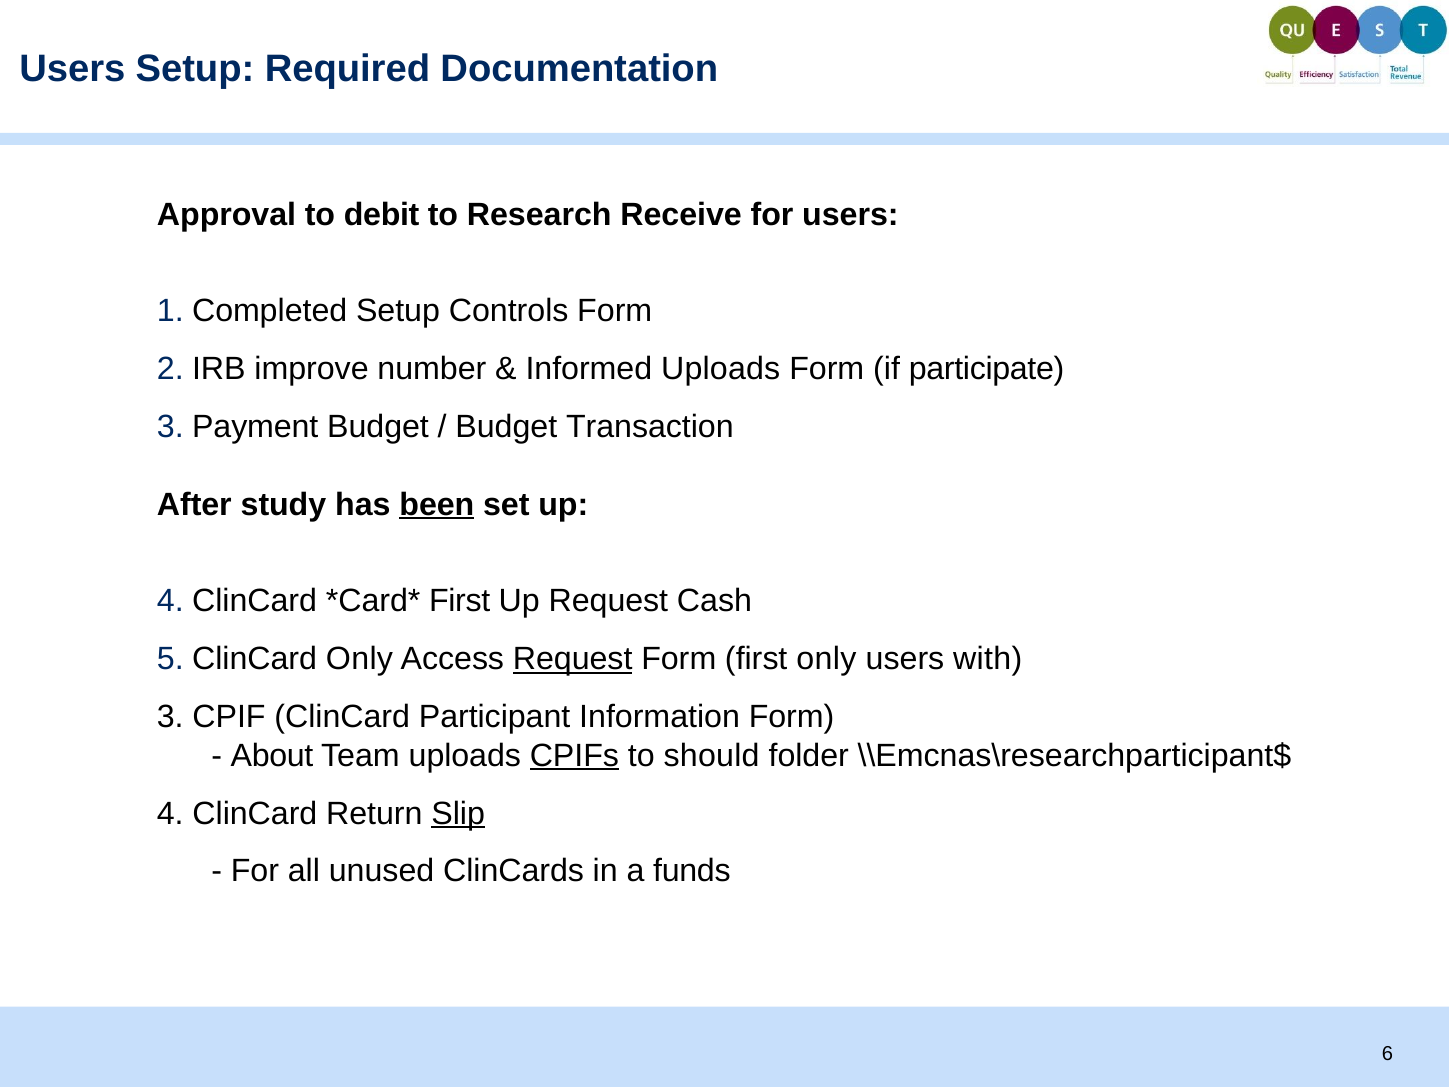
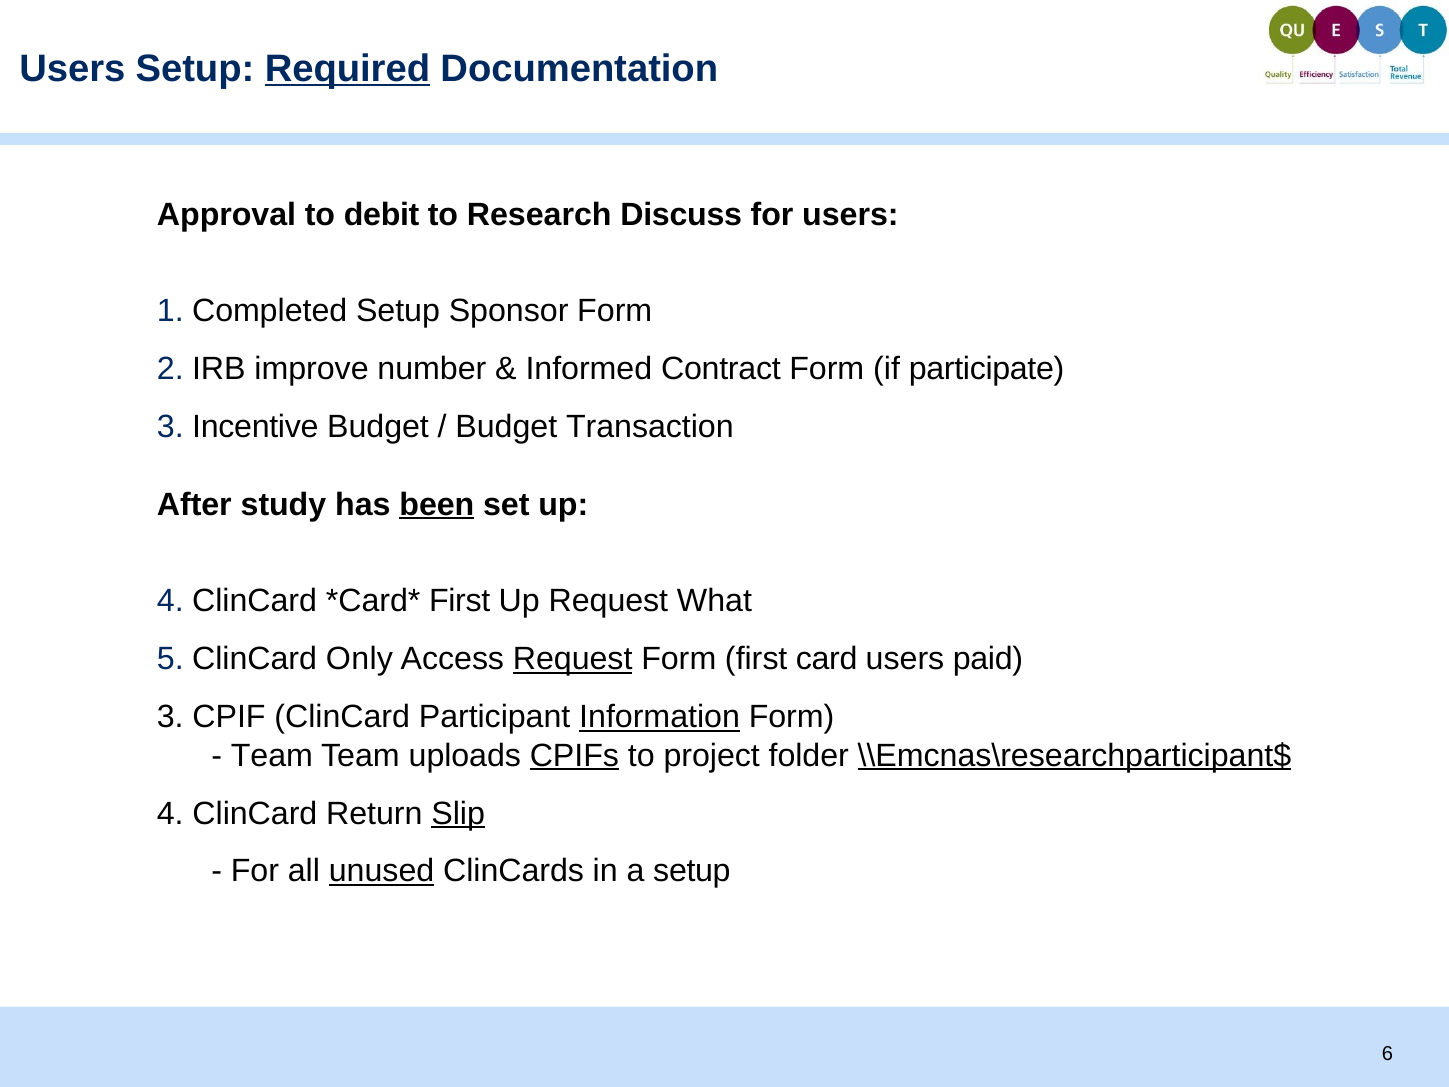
Required underline: none -> present
Receive: Receive -> Discuss
Controls: Controls -> Sponsor
Informed Uploads: Uploads -> Contract
Payment: Payment -> Incentive
Cash: Cash -> What
first only: only -> card
with: with -> paid
Information underline: none -> present
About at (272, 755): About -> Team
should: should -> project
\\Emcnas\researchparticipant$ underline: none -> present
unused underline: none -> present
a funds: funds -> setup
